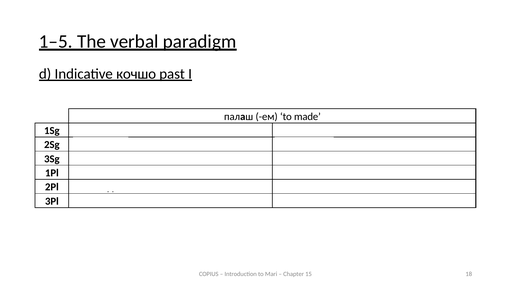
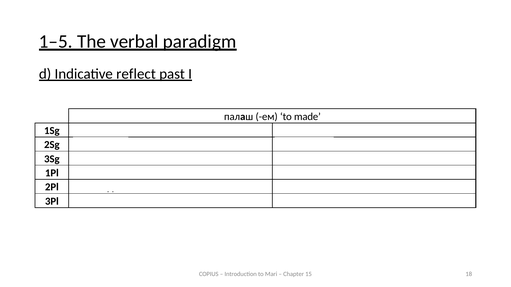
кочшо: кочшо -> reflect
